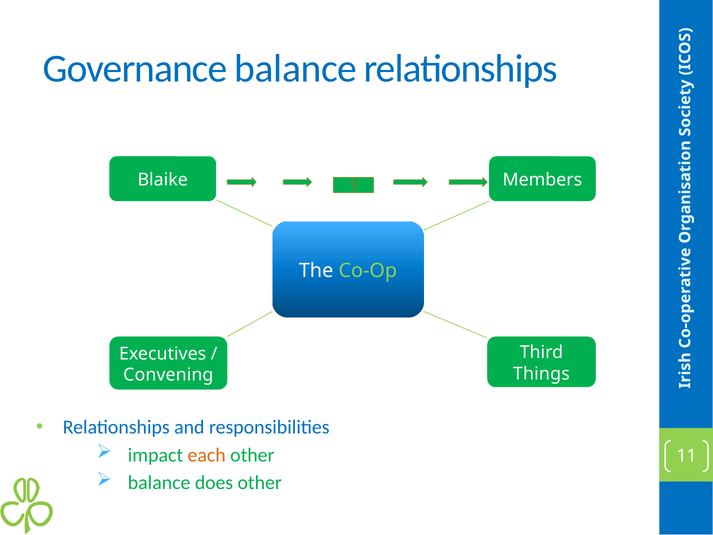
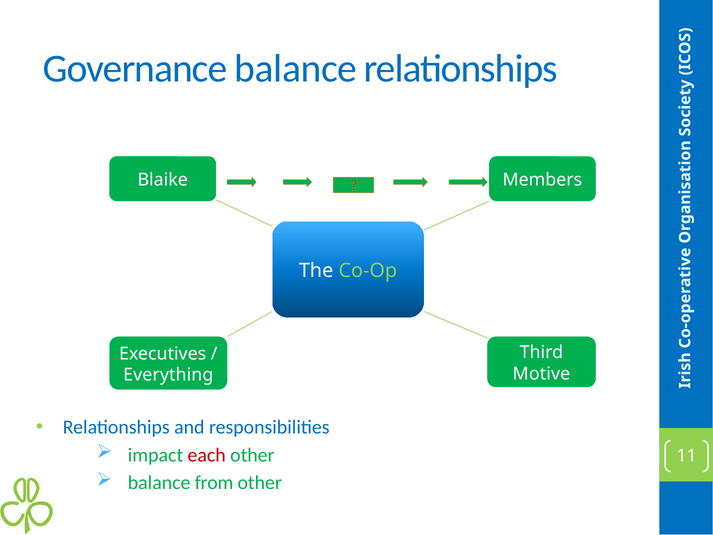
Things: Things -> Motive
Convening: Convening -> Everything
each colour: orange -> red
does: does -> from
